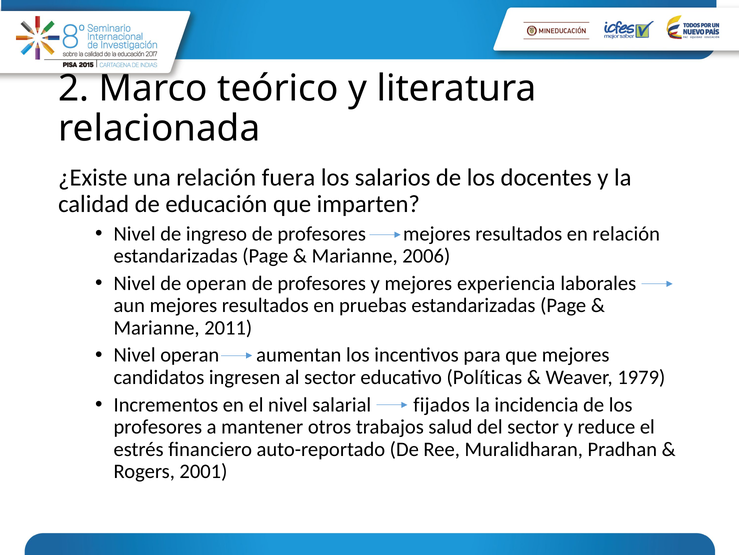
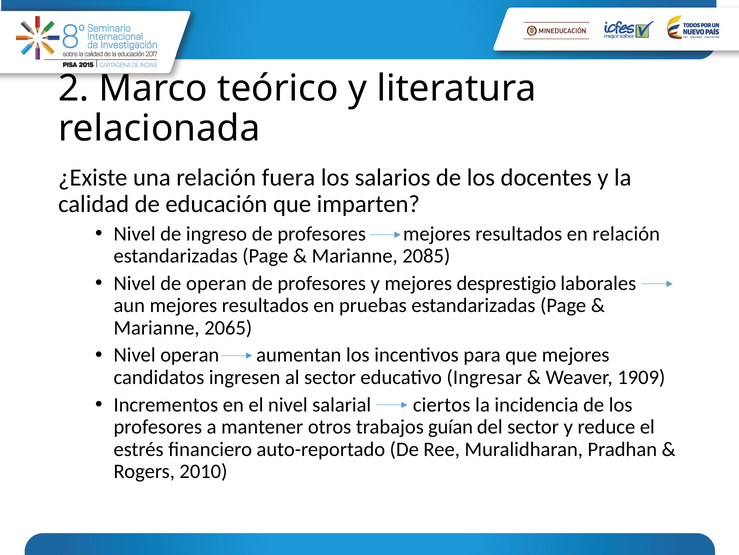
2006: 2006 -> 2085
experiencia: experiencia -> desprestigio
2011: 2011 -> 2065
Políticas: Políticas -> Ingresar
1979: 1979 -> 1909
fijados: fijados -> ciertos
salud: salud -> guían
2001: 2001 -> 2010
